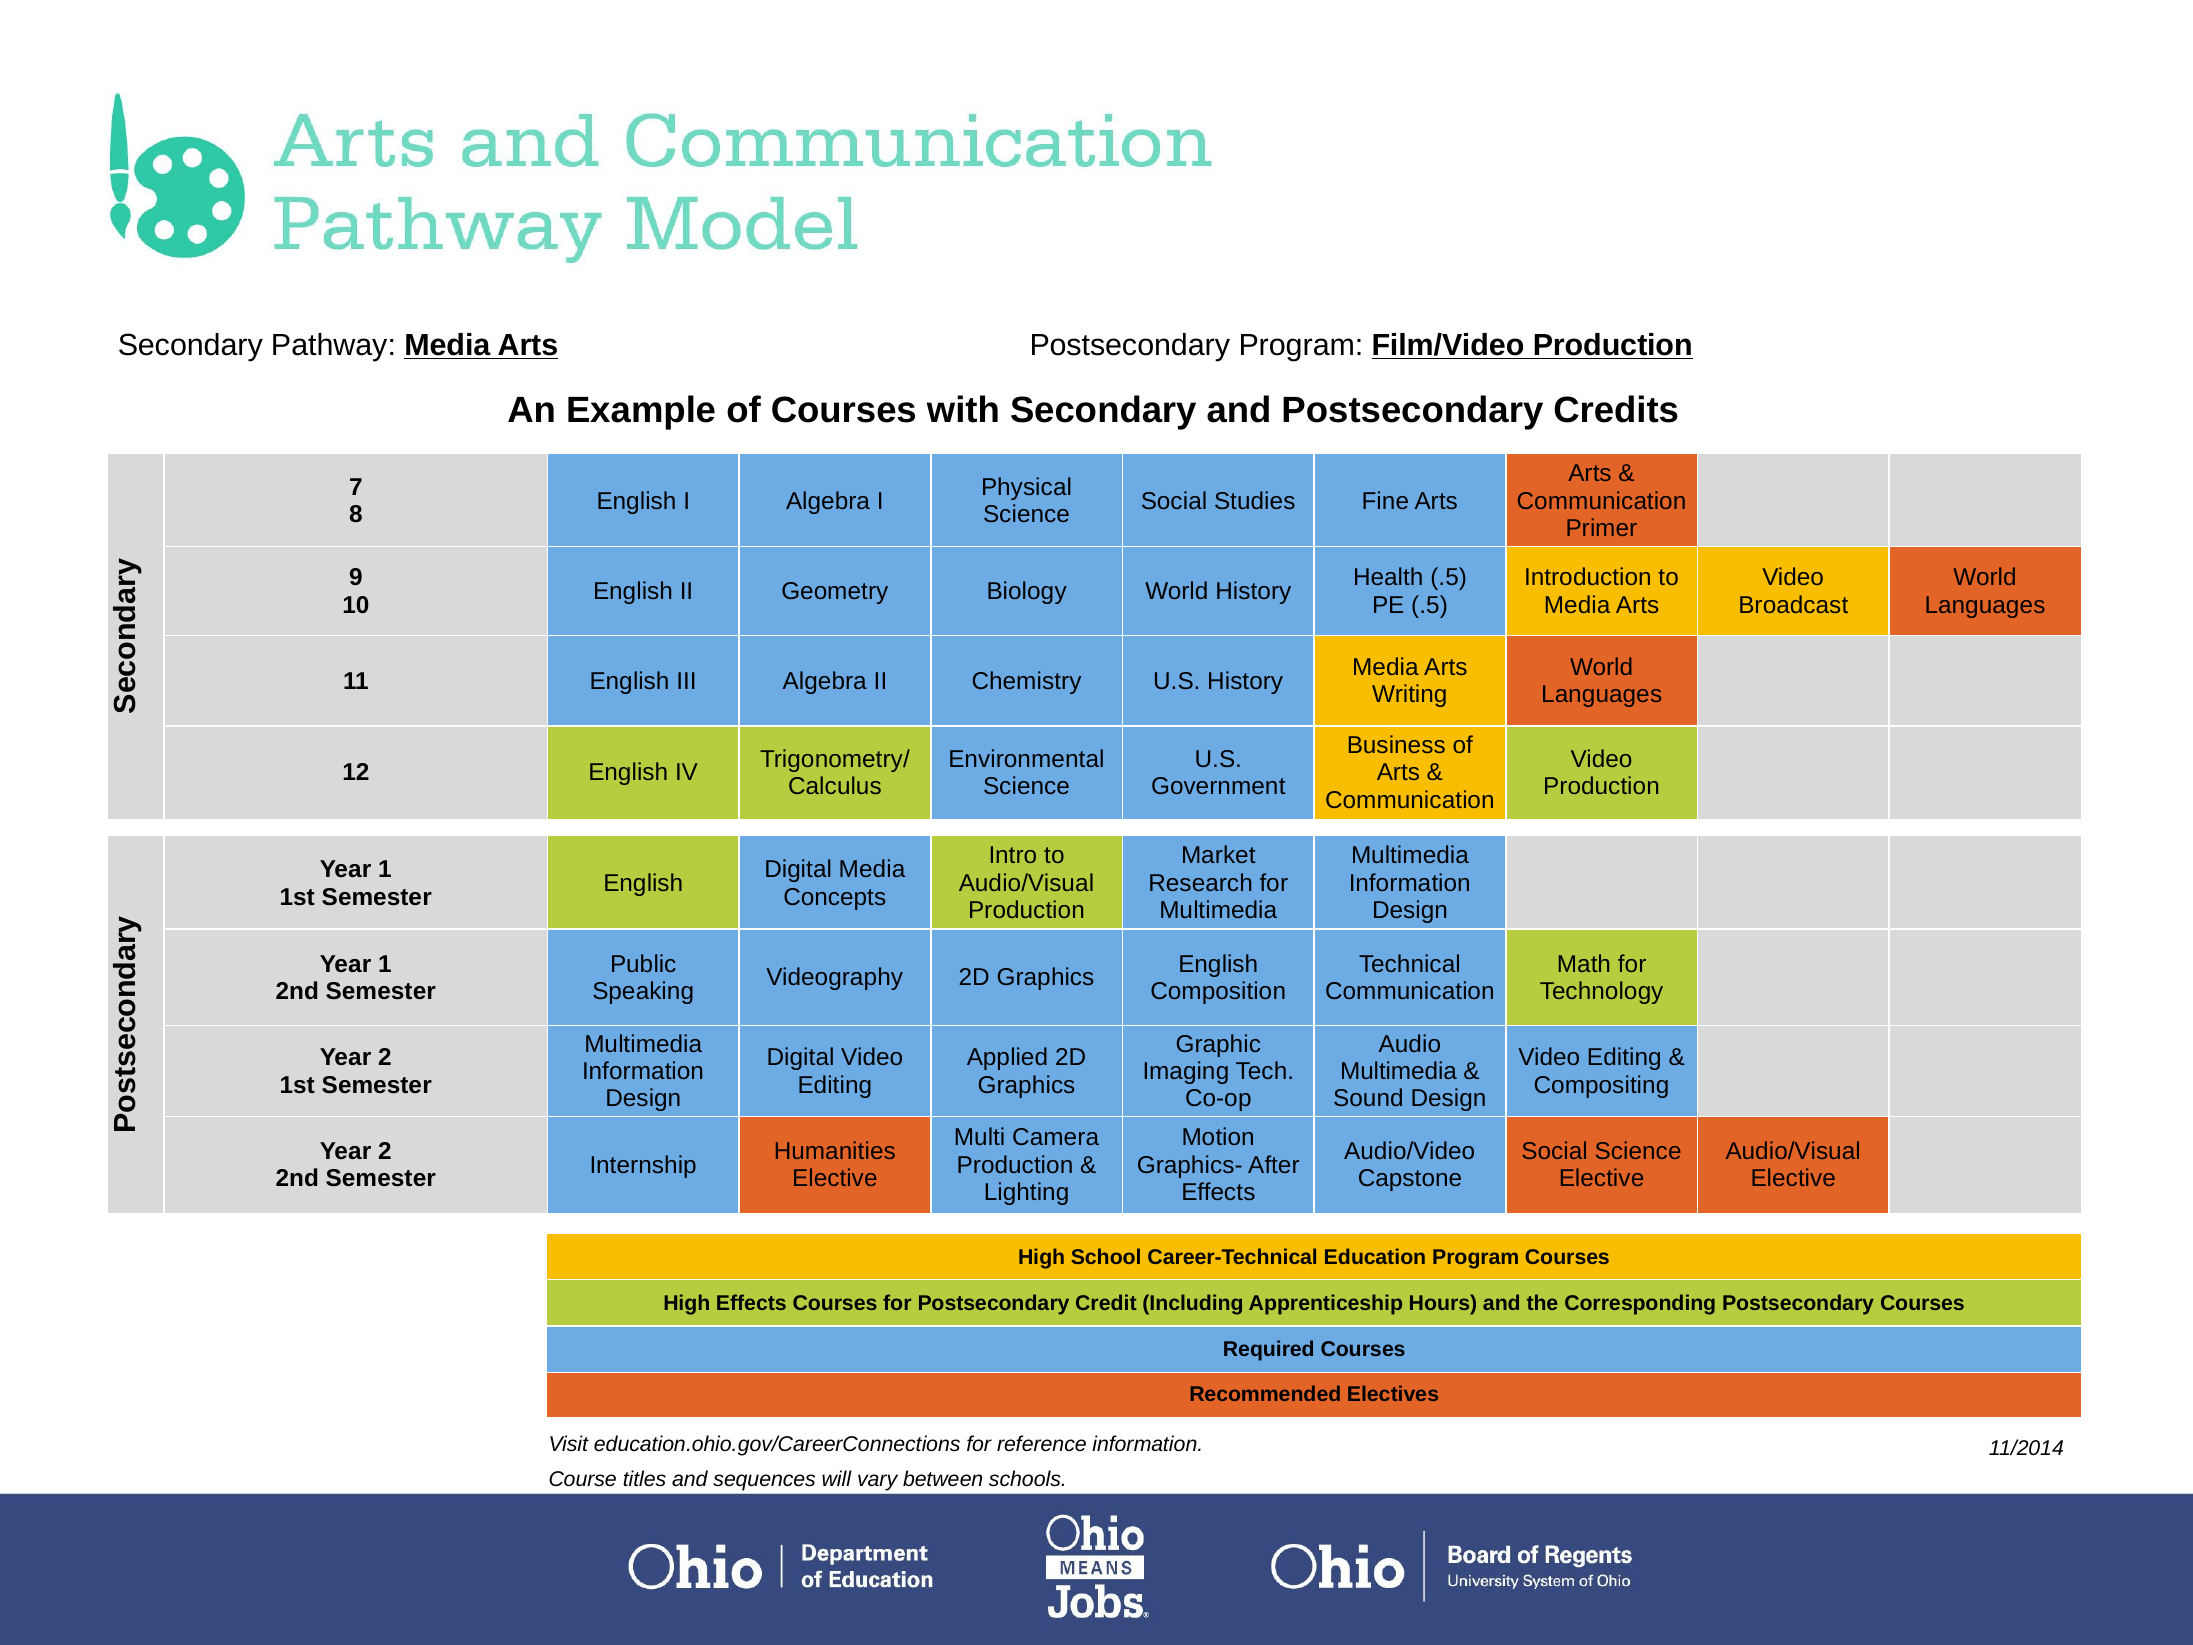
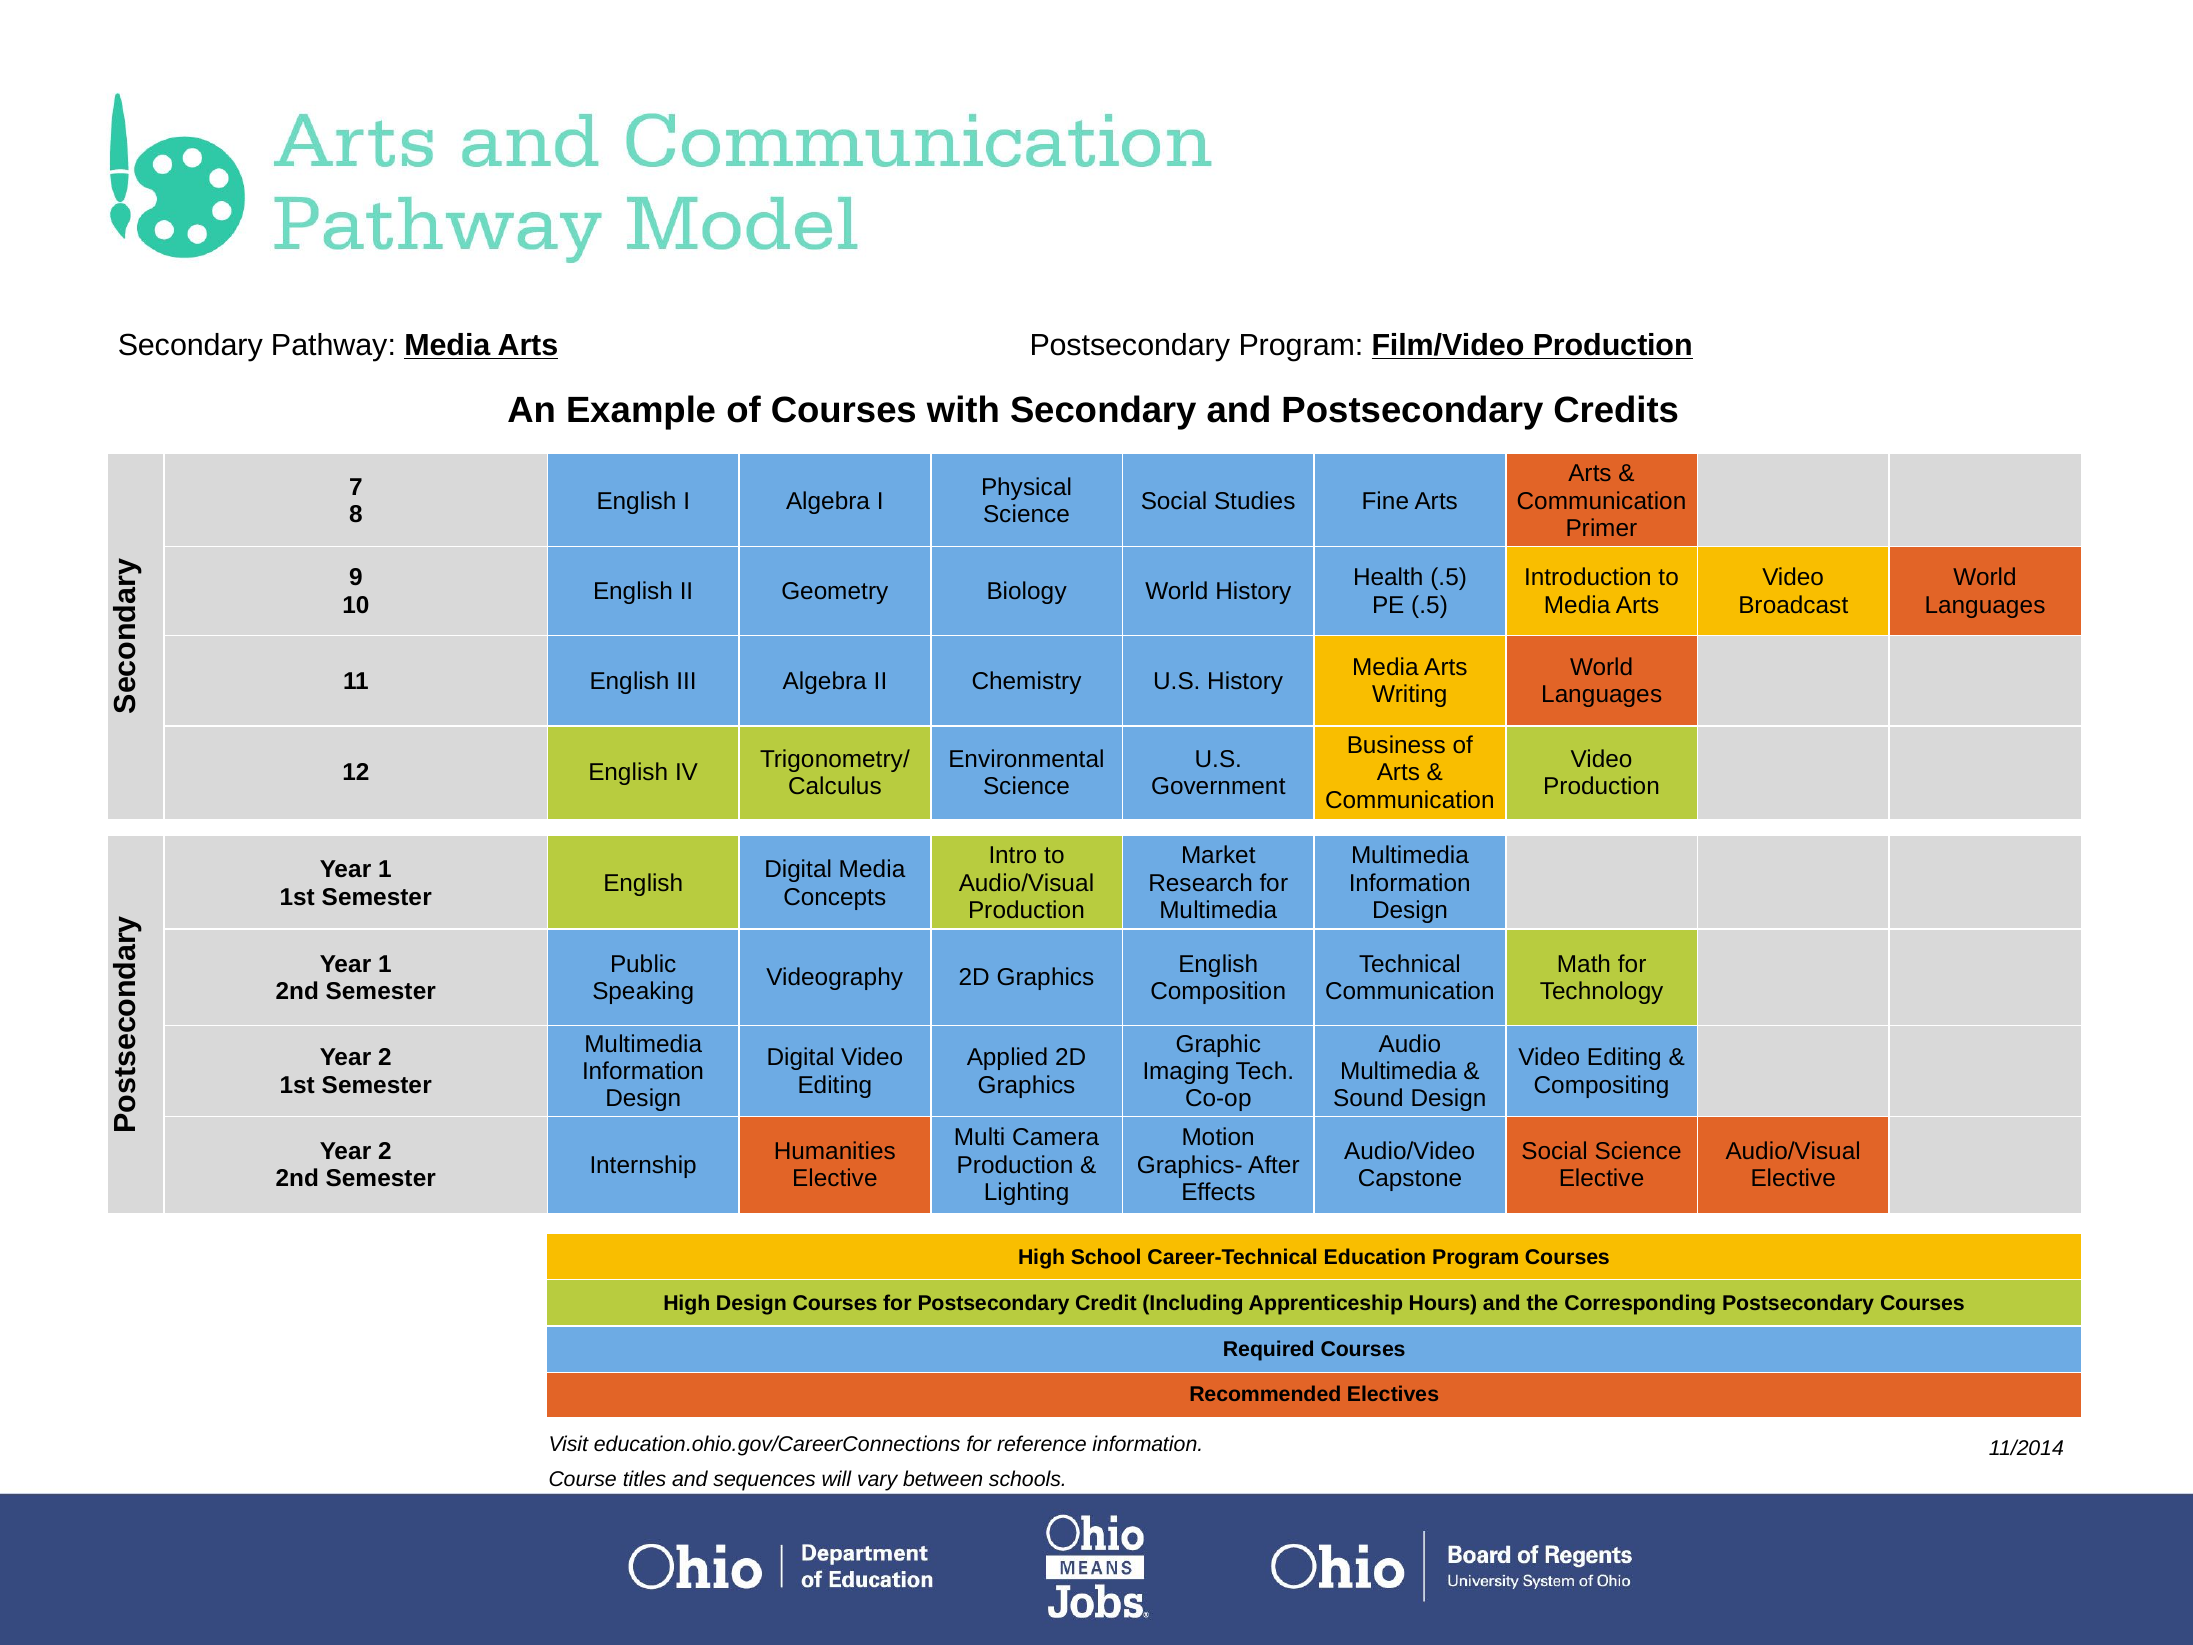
High Effects: Effects -> Design
